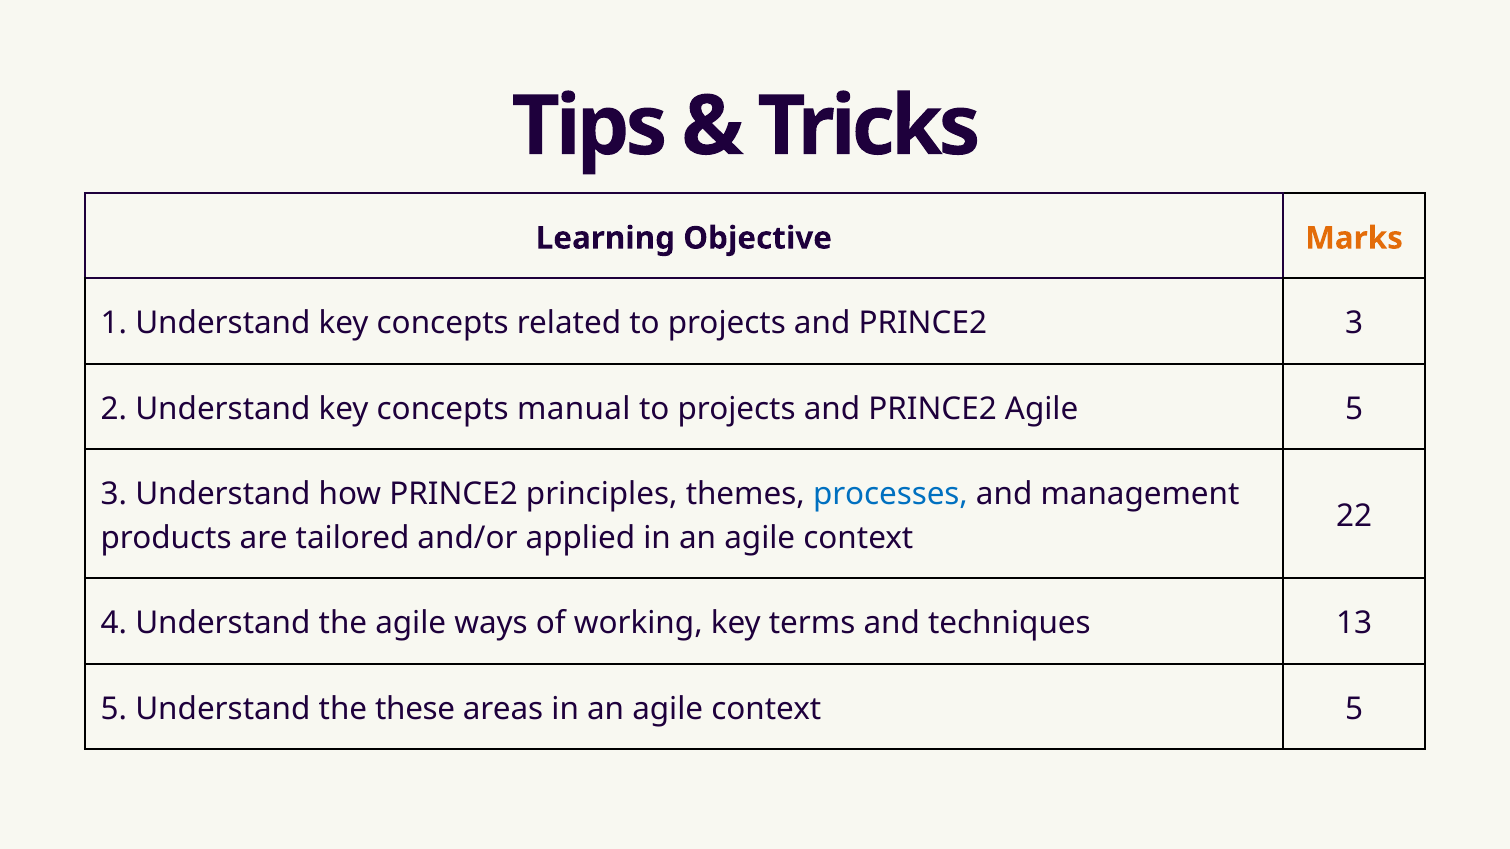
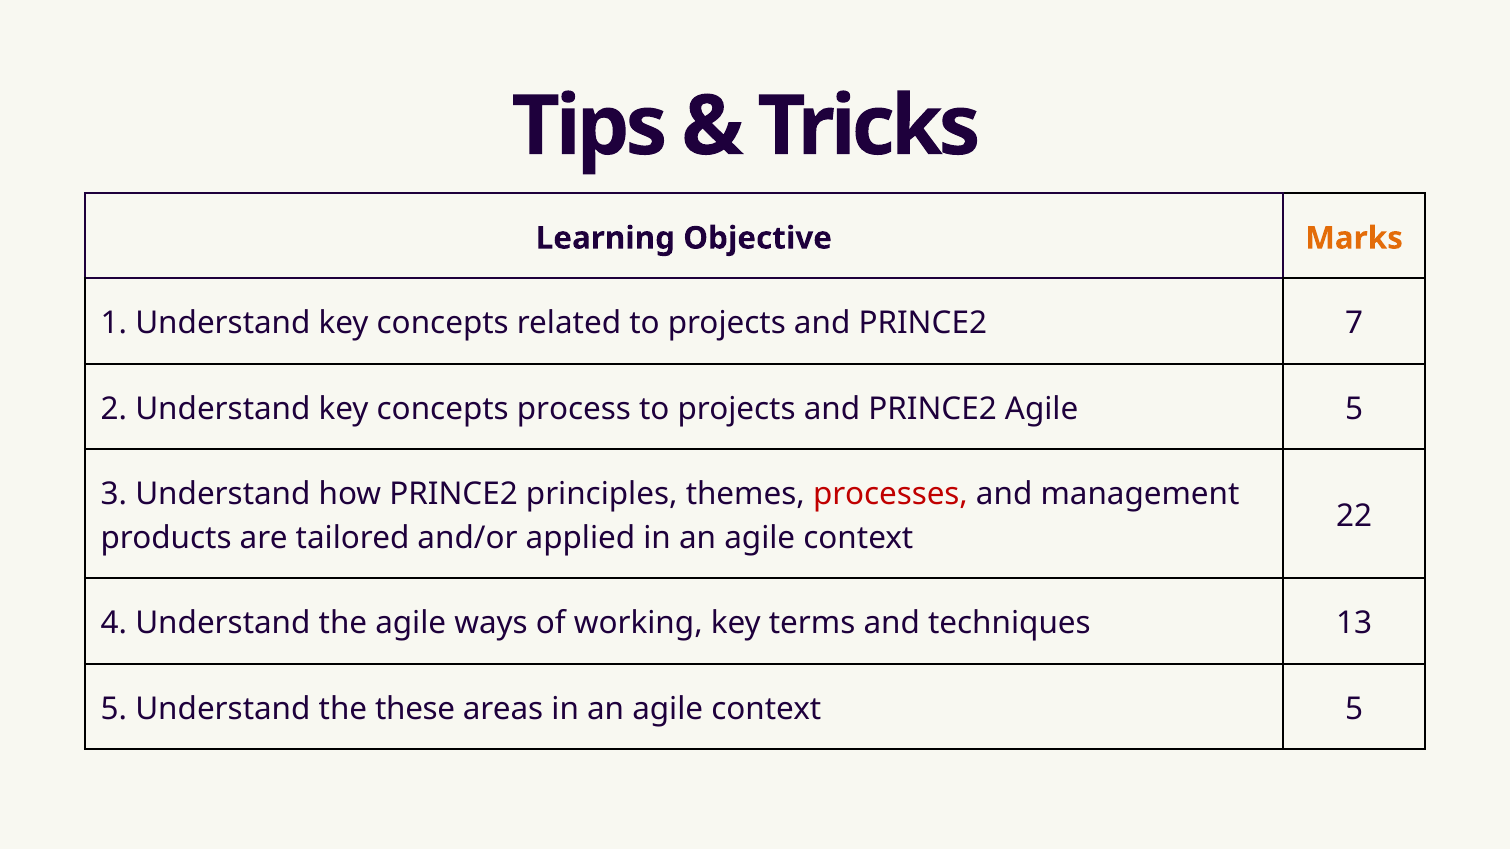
PRINCE2 3: 3 -> 7
manual: manual -> process
processes colour: blue -> red
